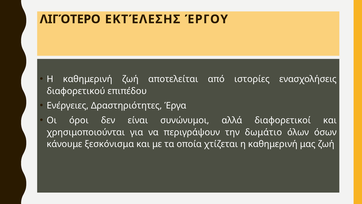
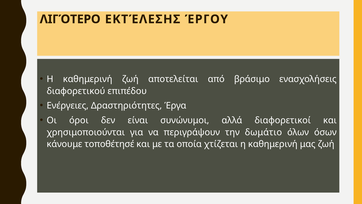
ιστορίες: ιστορίες -> βράσιμο
ξεσκόνισμα: ξεσκόνισμα -> τοποθέτησέ
